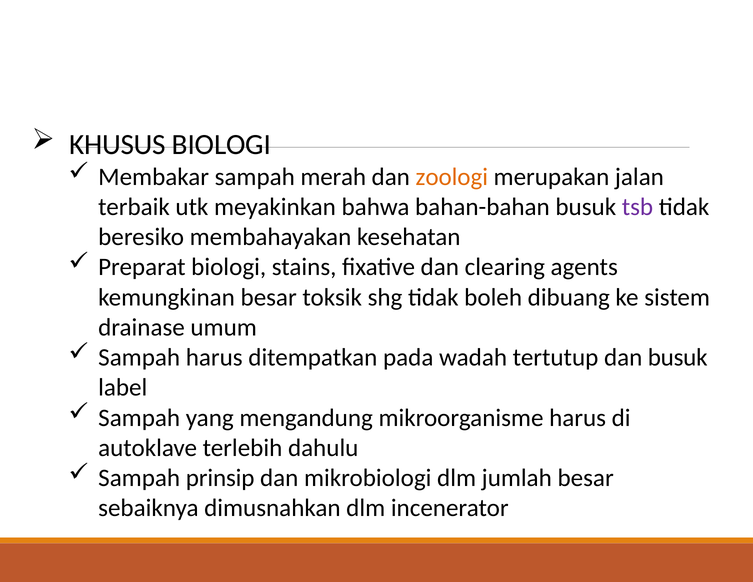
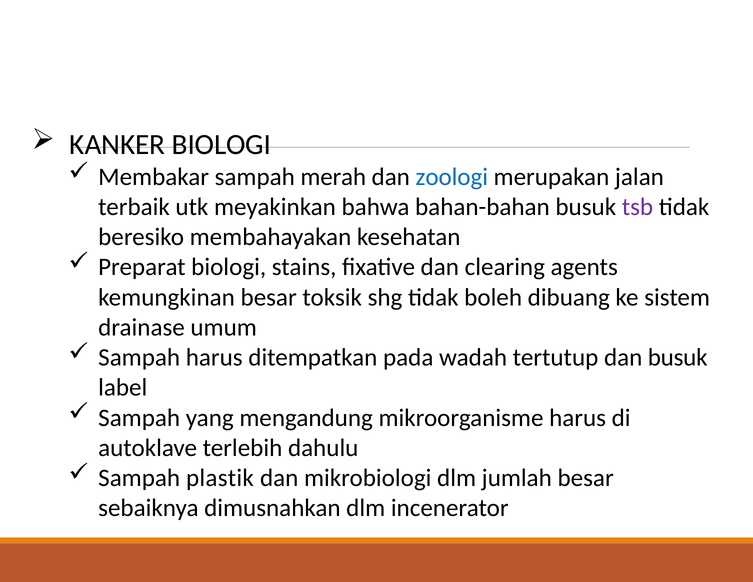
KHUSUS: KHUSUS -> KANKER
zoologi colour: orange -> blue
prinsip: prinsip -> plastik
